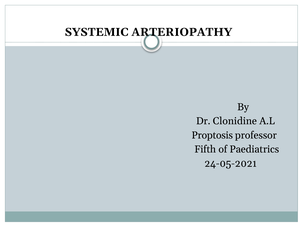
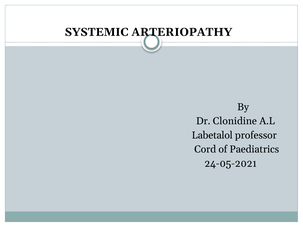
Proptosis: Proptosis -> Labetalol
Fifth: Fifth -> Cord
